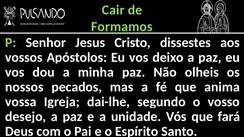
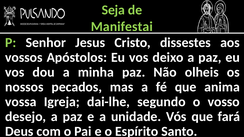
Cair: Cair -> Seja
Formamos: Formamos -> Manifestai
